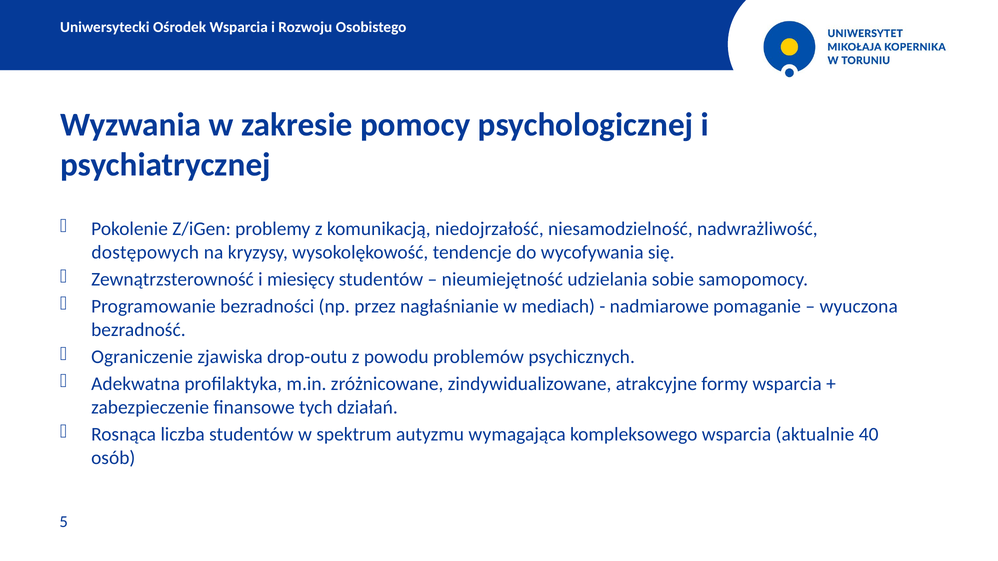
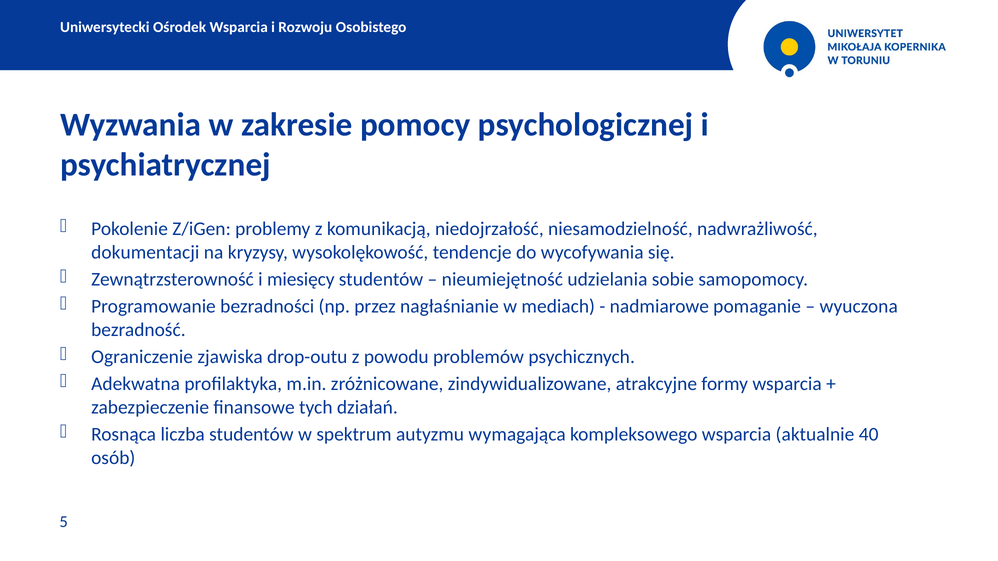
dostępowych: dostępowych -> dokumentacji
